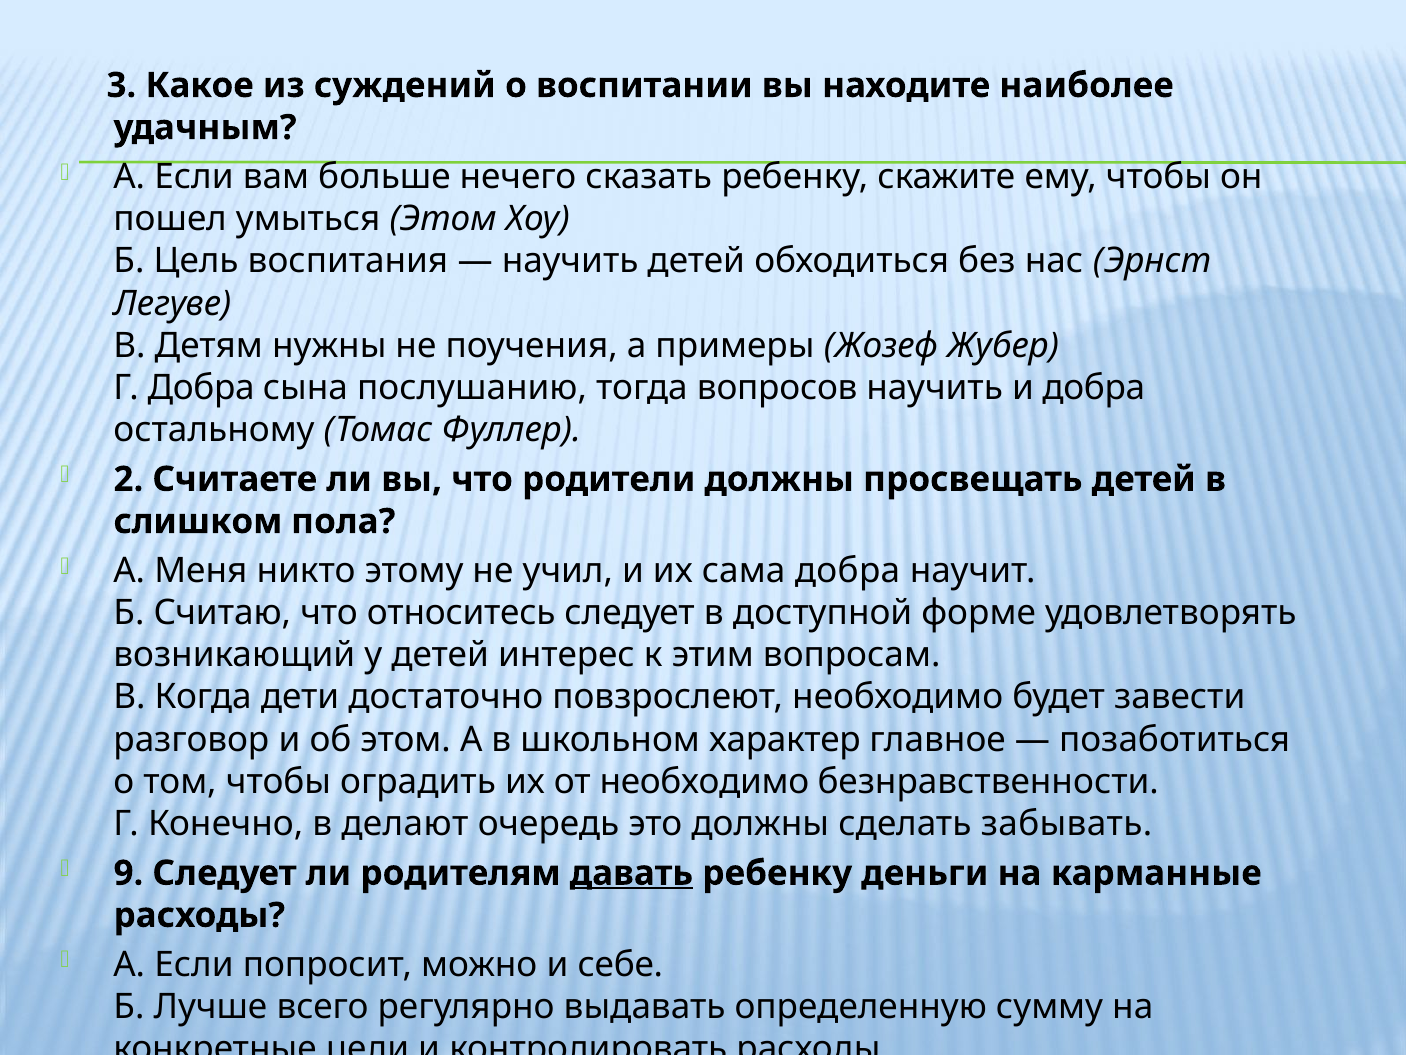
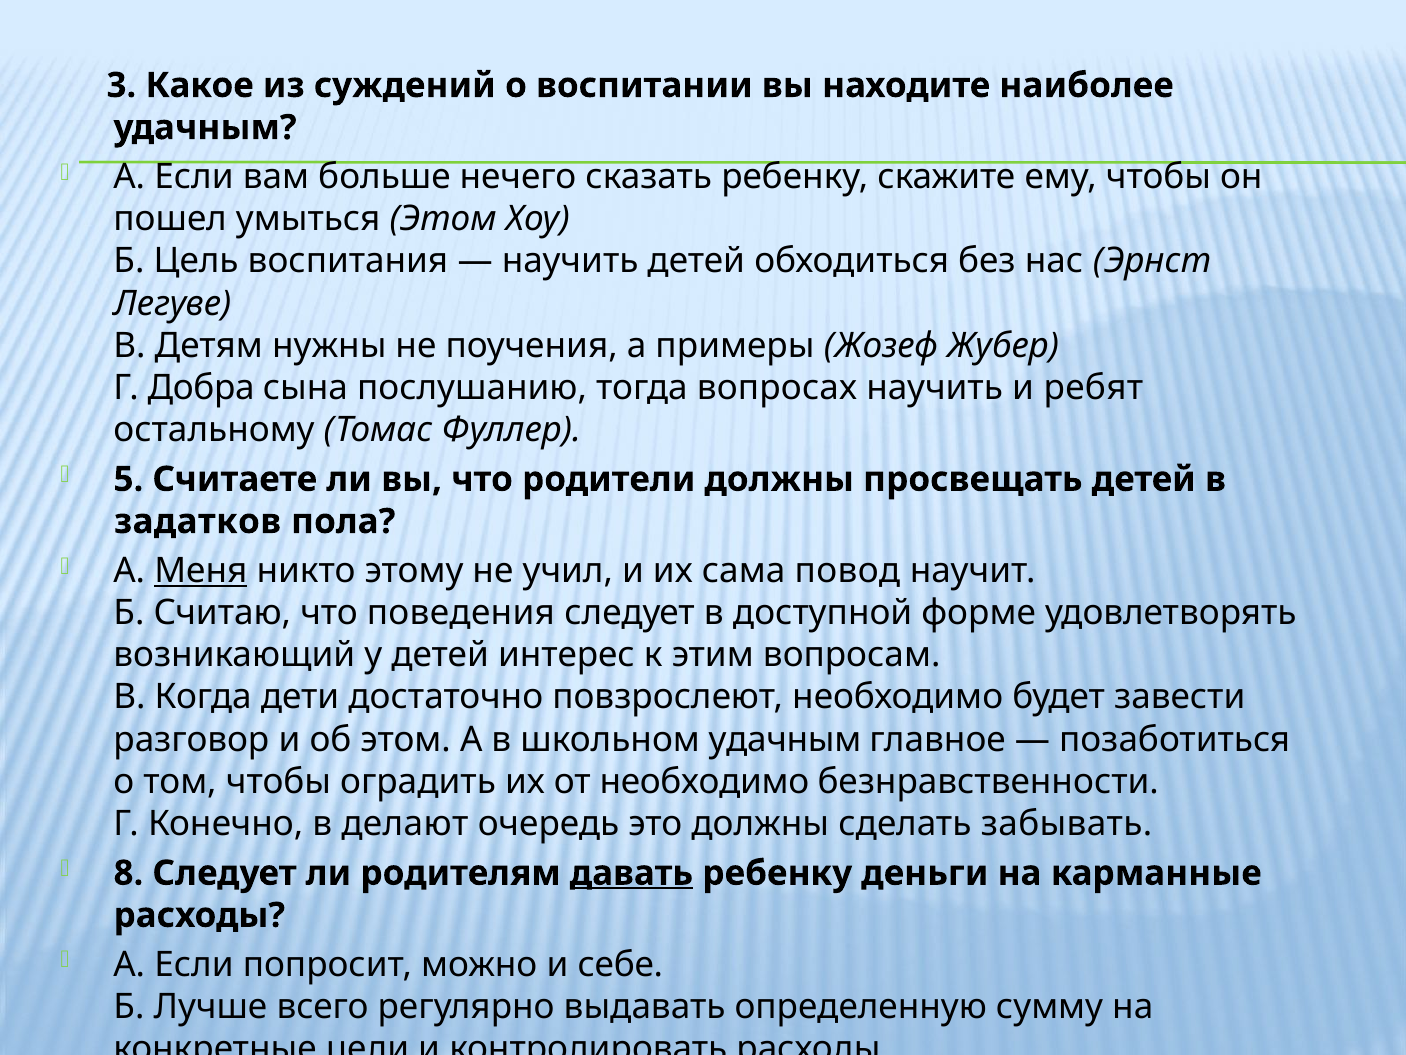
вопросов: вопросов -> вопросах
и добра: добра -> ребят
2: 2 -> 5
слишком: слишком -> задатков
Меня underline: none -> present
сама добра: добра -> повод
относитесь: относитесь -> поведения
школьном характер: характер -> удачным
9: 9 -> 8
